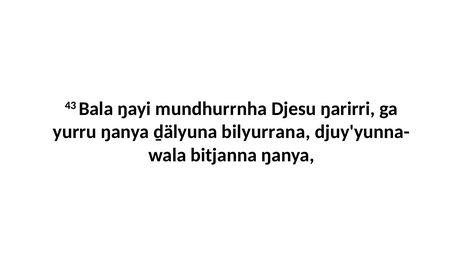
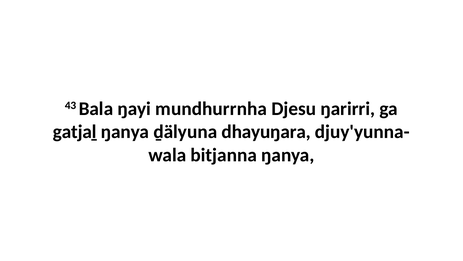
yurru: yurru -> gatjaḻ
bilyurrana: bilyurrana -> dhayuŋara
